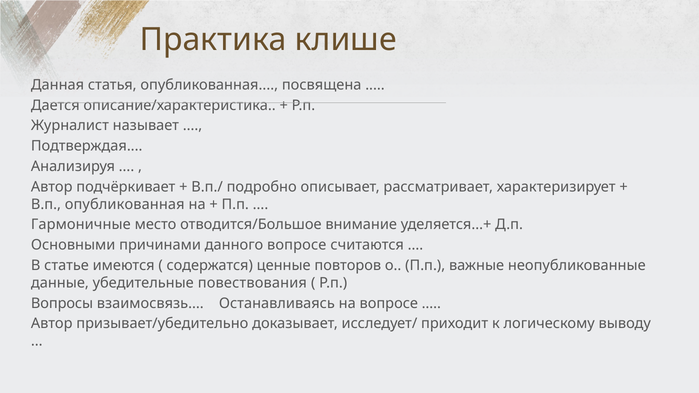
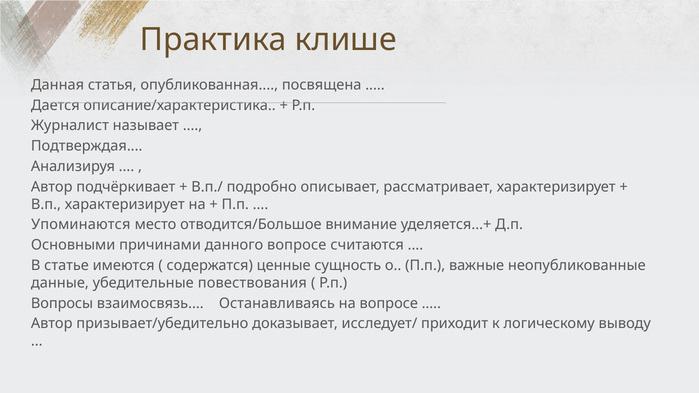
В.п опубликованная: опубликованная -> характеризирует
Гармоничные: Гармоничные -> Упоминаются
повторов: повторов -> сущность
